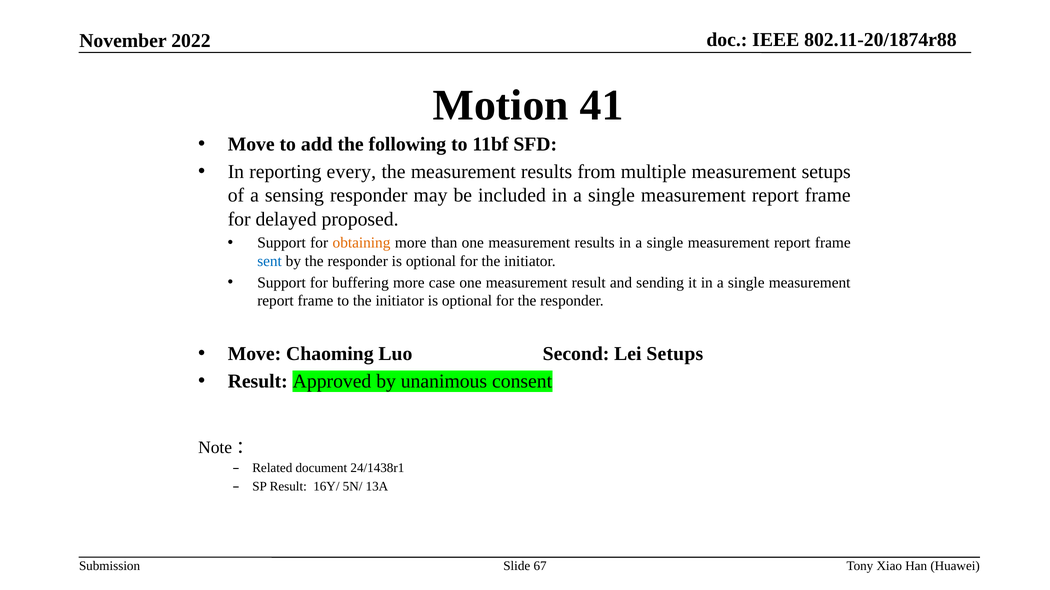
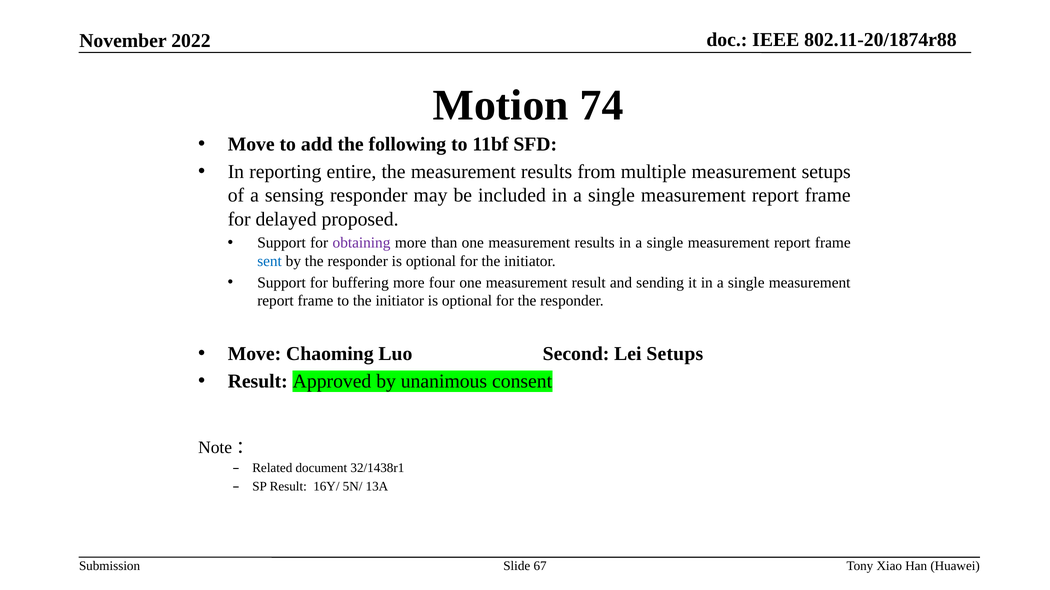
41: 41 -> 74
every: every -> entire
obtaining colour: orange -> purple
case: case -> four
24/1438r1: 24/1438r1 -> 32/1438r1
